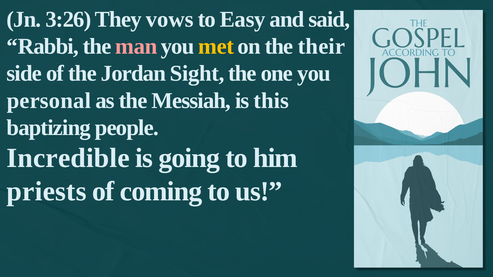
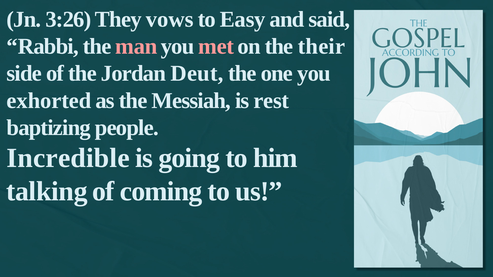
met colour: yellow -> pink
Sight: Sight -> Deut
personal: personal -> exhorted
this: this -> rest
priests: priests -> talking
